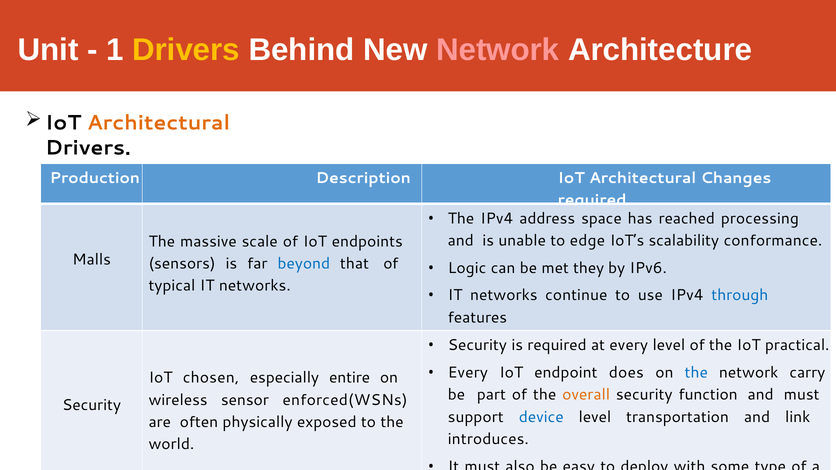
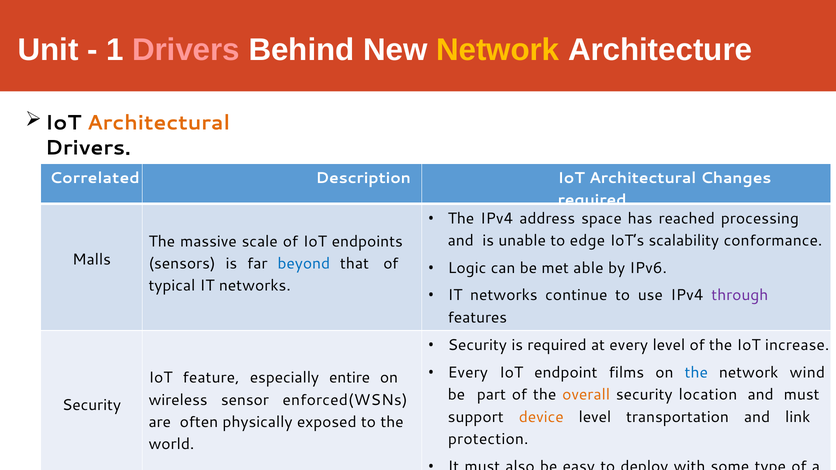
Drivers at (186, 50) colour: yellow -> pink
Network at (498, 50) colour: pink -> yellow
Production: Production -> Correlated
they: they -> able
through colour: blue -> purple
practical: practical -> increase
does: does -> films
carry: carry -> wind
chosen: chosen -> feature
function: function -> location
device colour: blue -> orange
introduces: introduces -> protection
